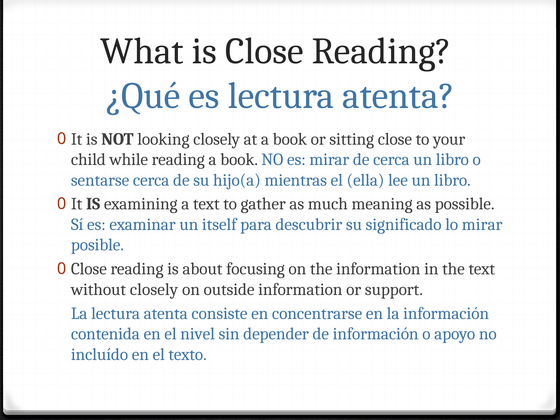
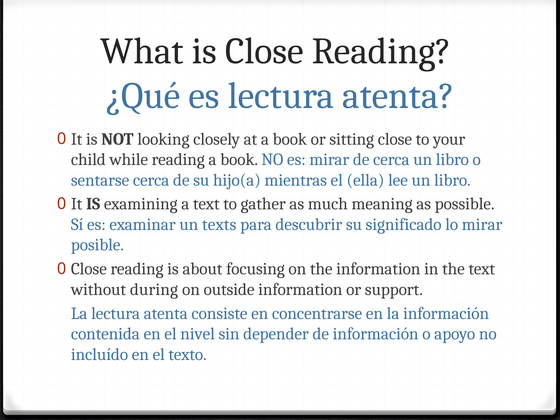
itself: itself -> texts
without closely: closely -> during
